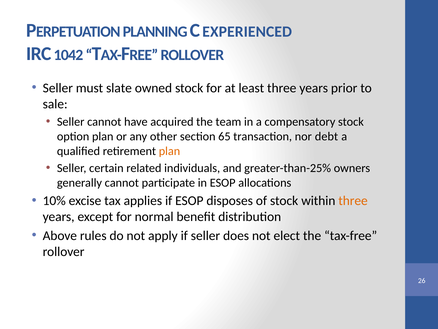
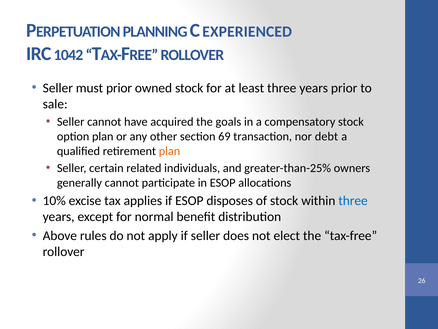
must slate: slate -> prior
team: team -> goals
65: 65 -> 69
three at (353, 200) colour: orange -> blue
